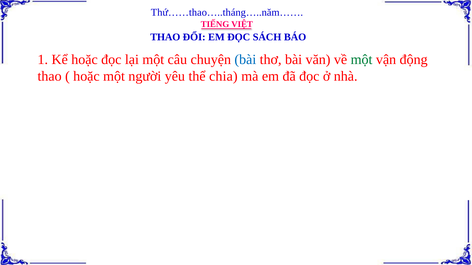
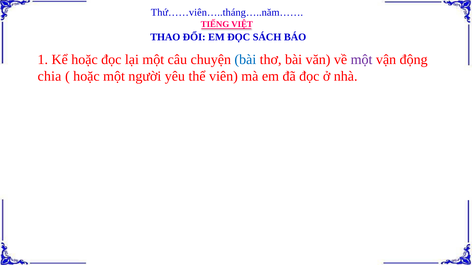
Thứ……thao…..tháng…..năm……: Thứ……thao…..tháng…..năm…… -> Thứ……viên…..tháng…..năm……
một at (362, 59) colour: green -> purple
thao at (50, 76): thao -> chia
chia: chia -> viên
